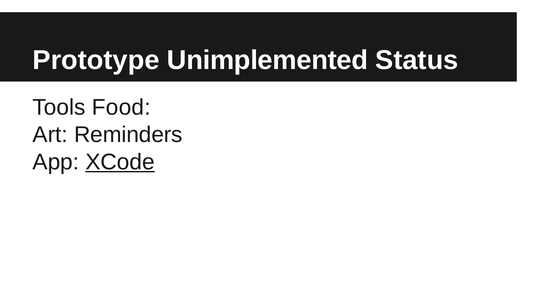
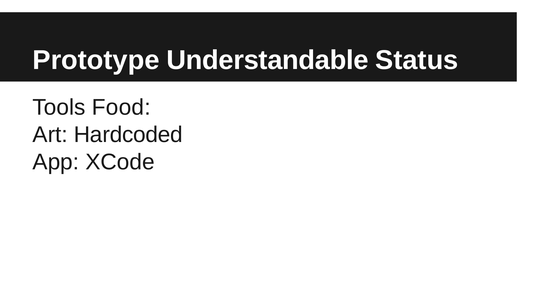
Unimplemented: Unimplemented -> Understandable
Reminders: Reminders -> Hardcoded
XCode underline: present -> none
